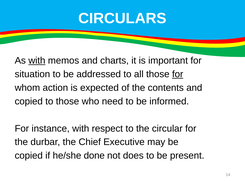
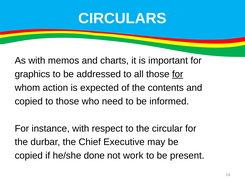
with at (37, 61) underline: present -> none
situation: situation -> graphics
does: does -> work
